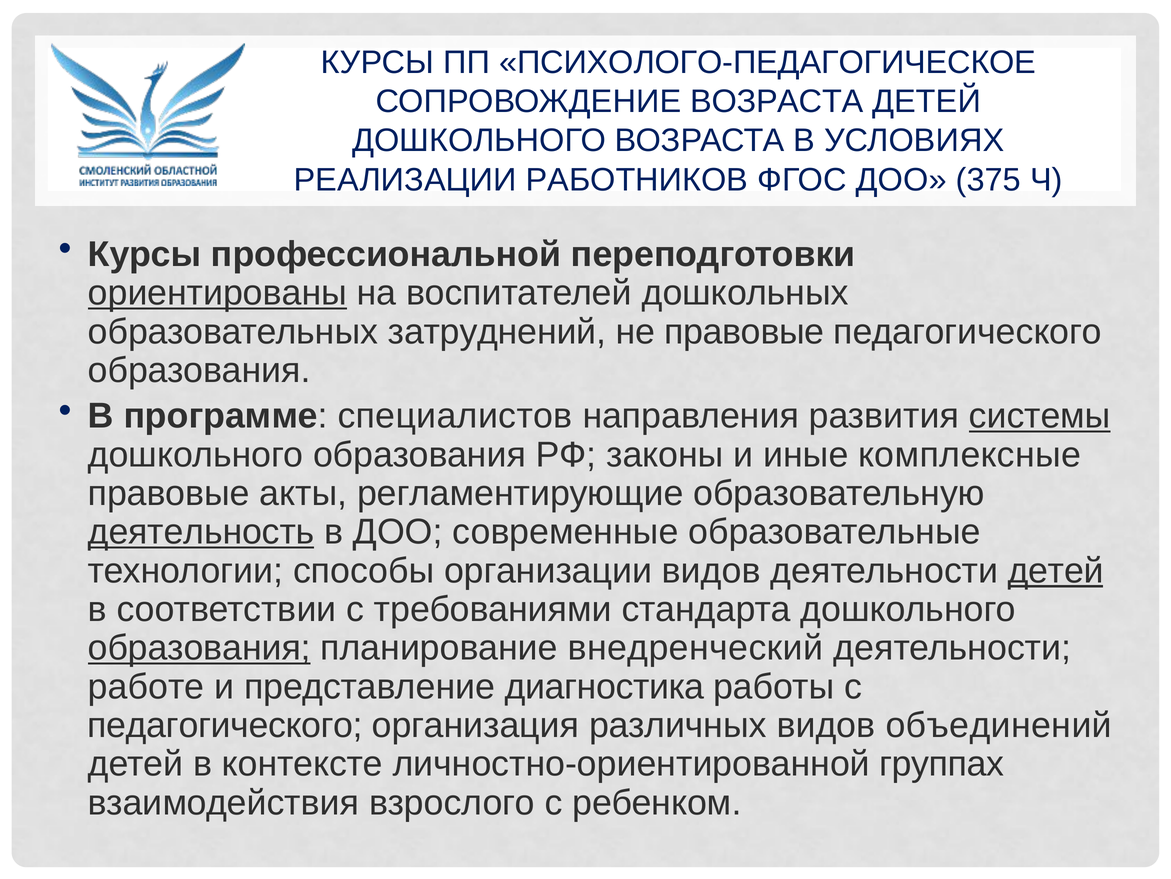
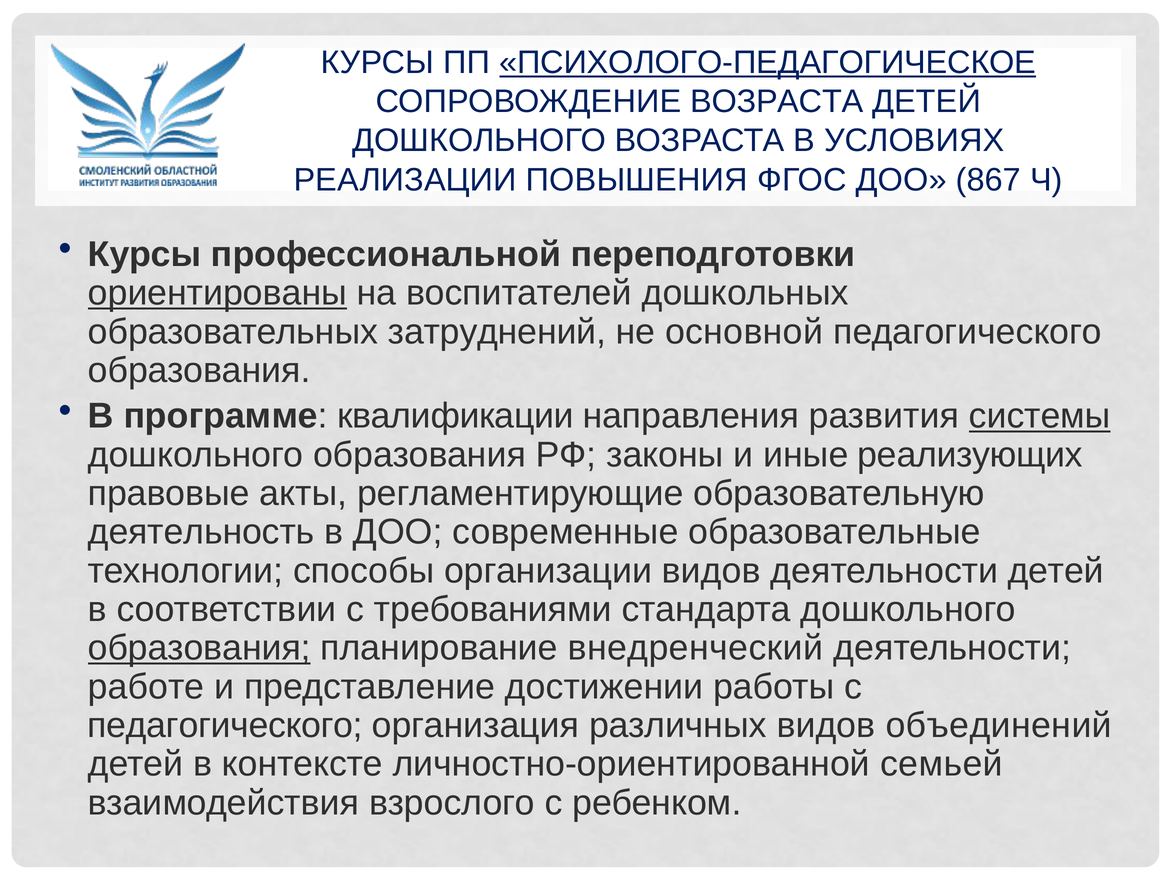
ПСИХОЛОГО-ПЕДАГОГИЧЕСКОЕ underline: none -> present
РАБОТНИКОВ: РАБОТНИКОВ -> ПОВЫШЕНИЯ
375: 375 -> 867
не правовые: правовые -> основной
специалистов: специалистов -> квалификации
комплексные: комплексные -> реализующих
деятельность underline: present -> none
детей at (1056, 570) underline: present -> none
диагностика: диагностика -> достижении
группах: группах -> семьей
